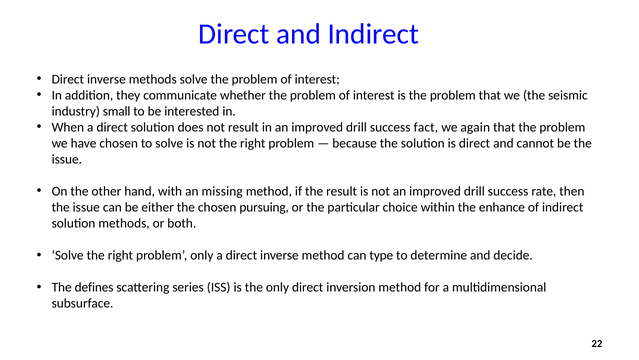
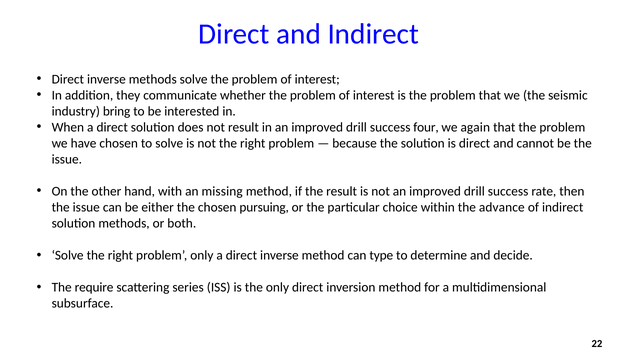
small: small -> bring
fact: fact -> four
enhance: enhance -> advance
defines: defines -> require
